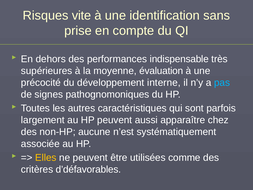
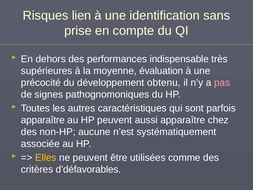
vite: vite -> lien
interne: interne -> obtenu
pas colour: light blue -> pink
largement at (43, 120): largement -> apparaître
